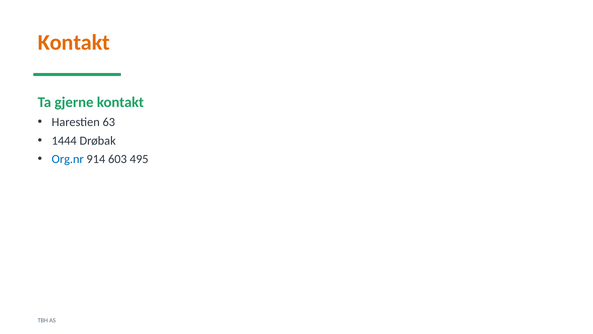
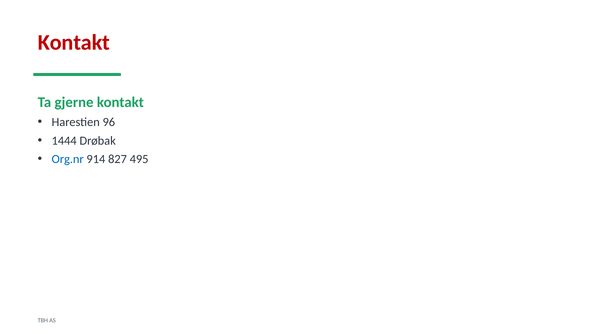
Kontakt at (74, 42) colour: orange -> red
63: 63 -> 96
603: 603 -> 827
